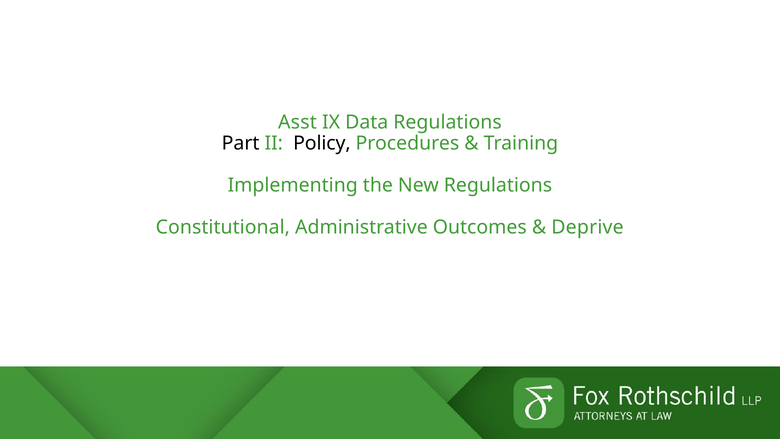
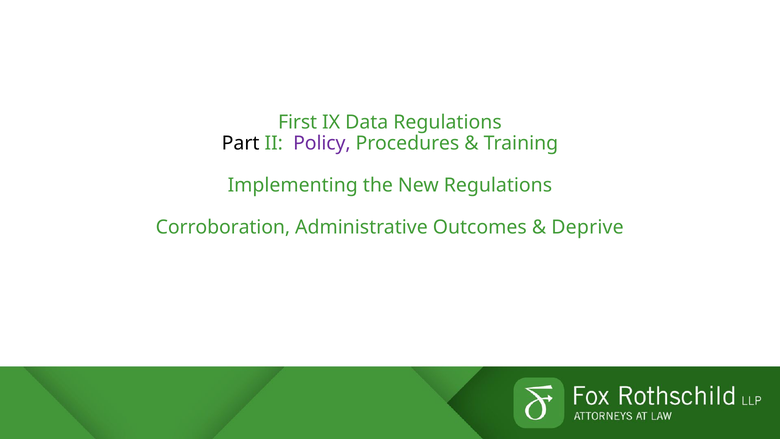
Asst: Asst -> First
Policy colour: black -> purple
Constitutional: Constitutional -> Corroboration
